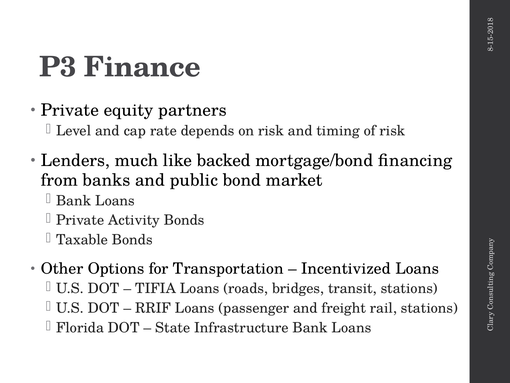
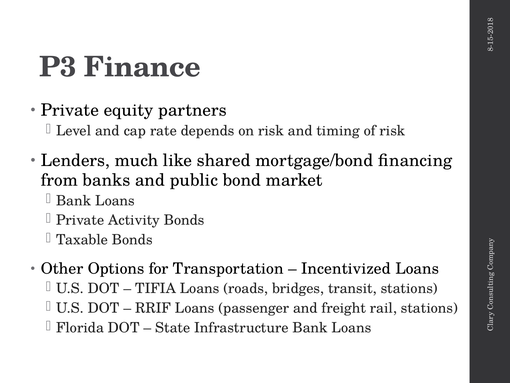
backed: backed -> shared
